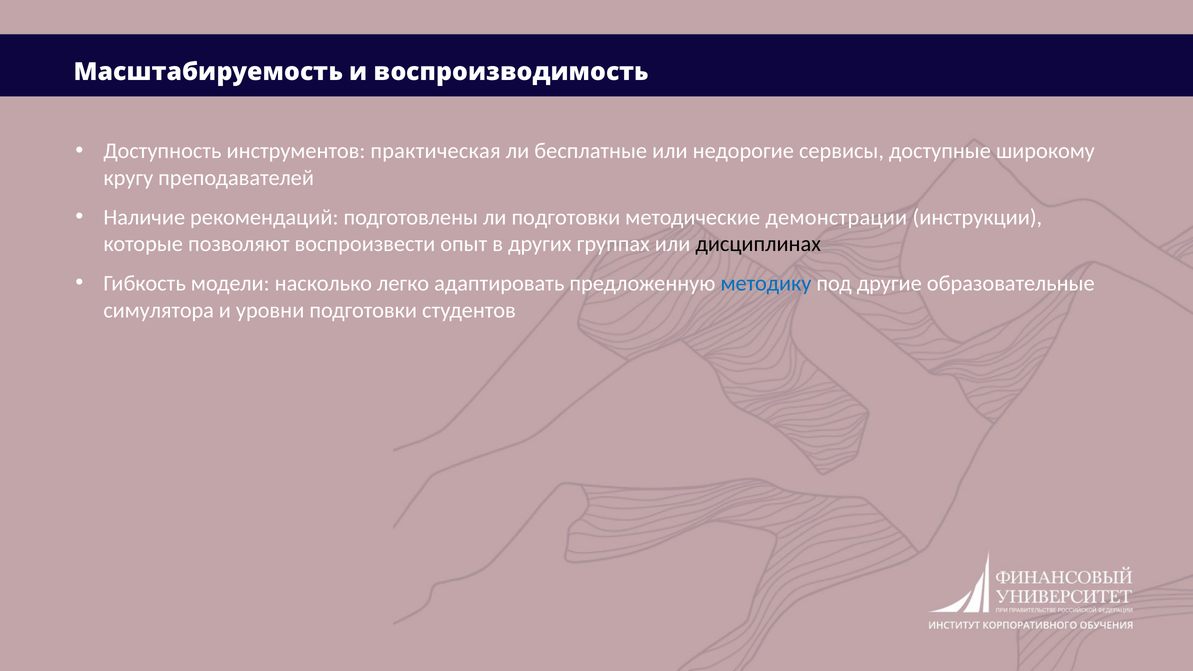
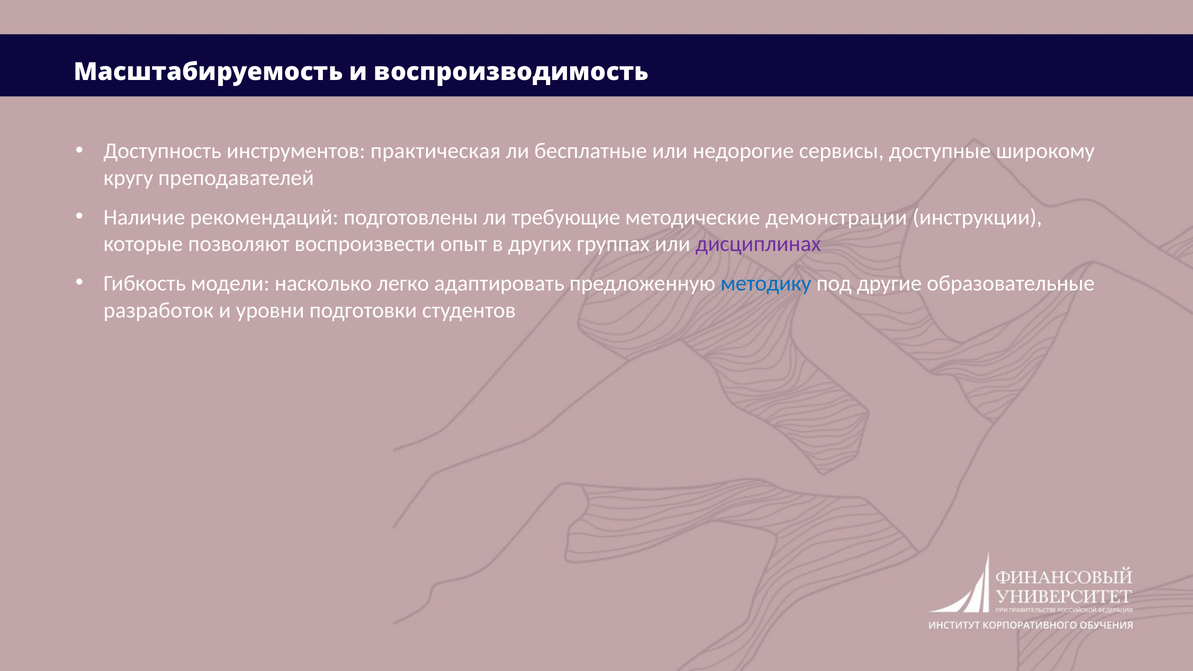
ли подготовки: подготовки -> требующие
дисциплинах colour: black -> purple
симулятора: симулятора -> разработок
